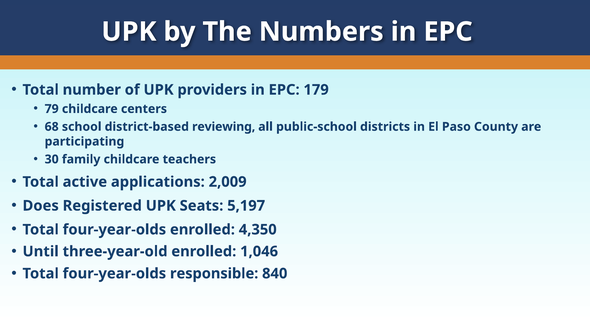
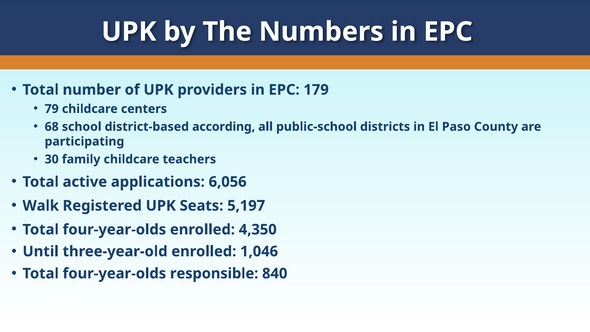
reviewing: reviewing -> according
2,009: 2,009 -> 6,056
Does: Does -> Walk
